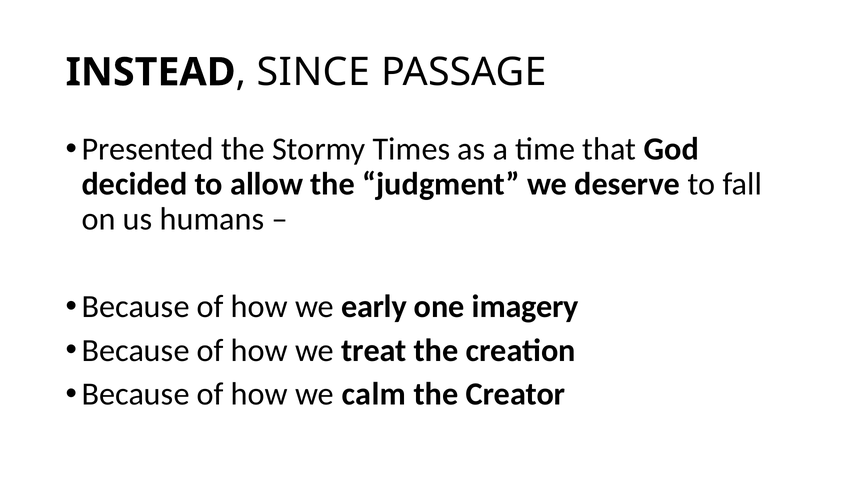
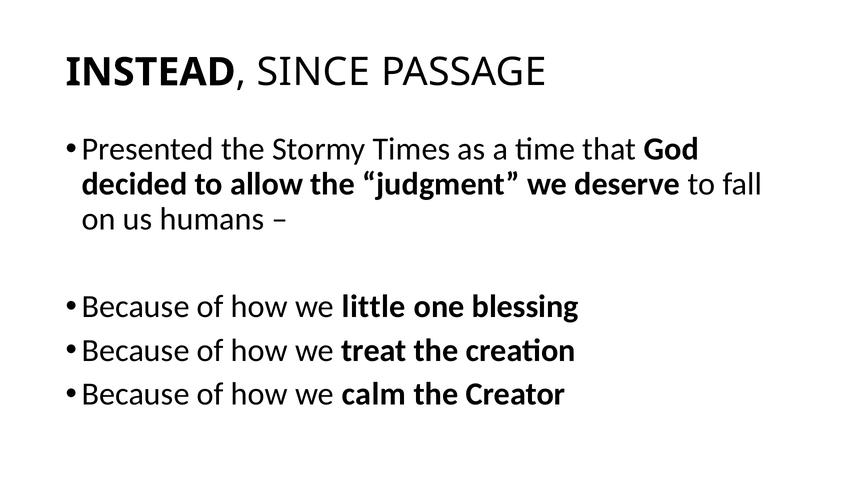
early: early -> little
imagery: imagery -> blessing
